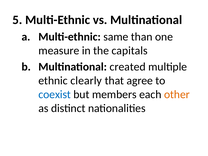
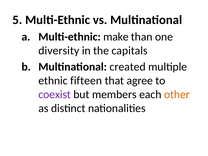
same: same -> make
measure: measure -> diversity
clearly: clearly -> fifteen
coexist colour: blue -> purple
